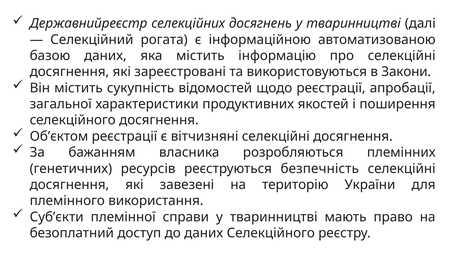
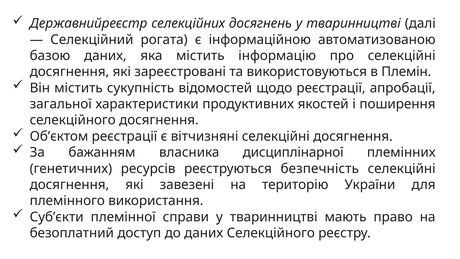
Закони: Закони -> Племін
розробляються: розробляються -> дисциплінарної
